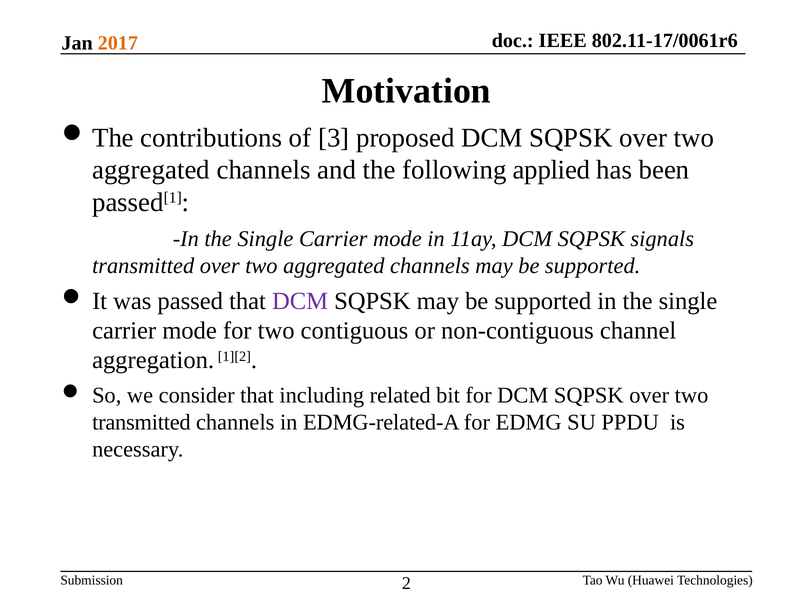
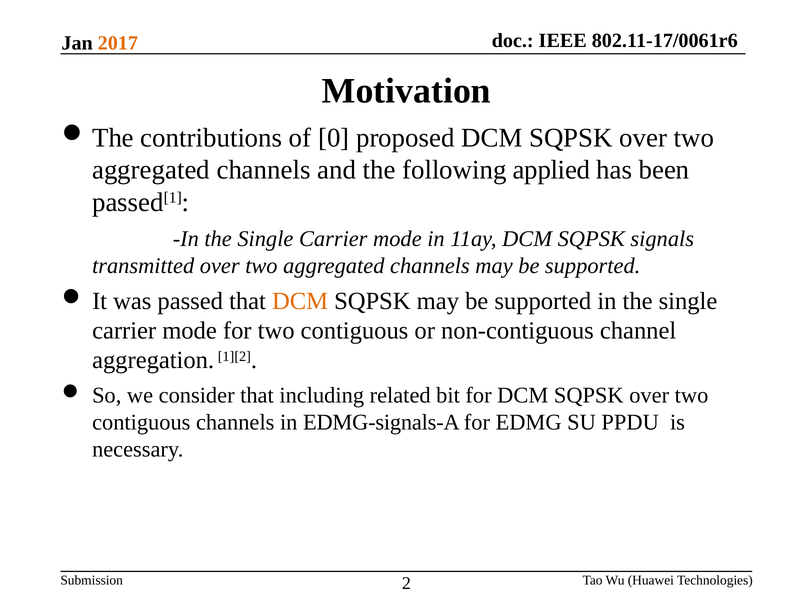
3: 3 -> 0
DCM at (300, 301) colour: purple -> orange
transmitted at (141, 422): transmitted -> contiguous
EDMG-related-A: EDMG-related-A -> EDMG-signals-A
